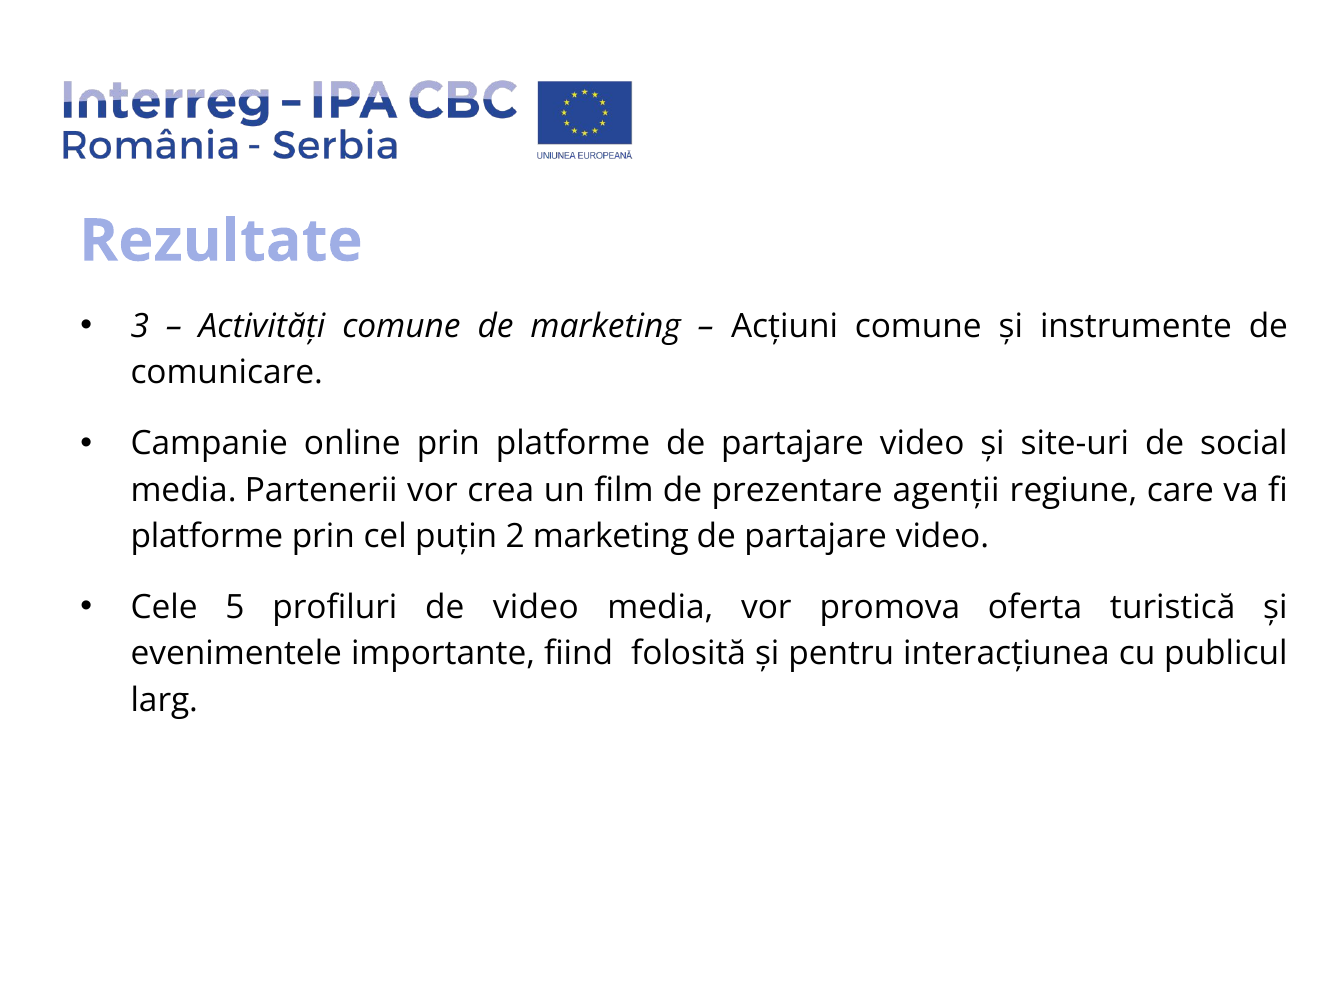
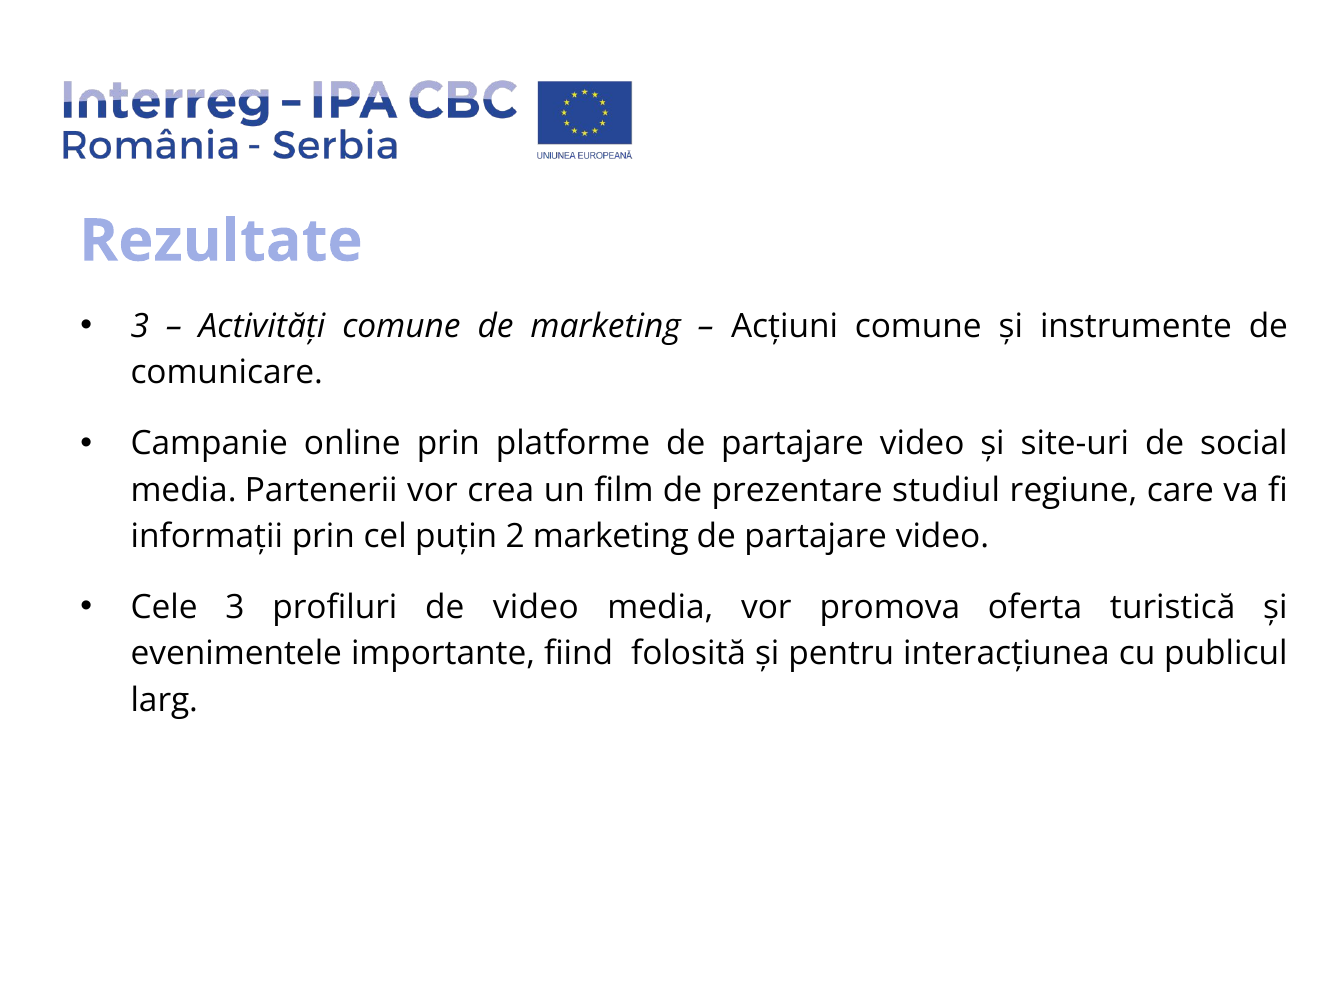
agenții: agenții -> studiul
platforme at (207, 536): platforme -> informații
Cele 5: 5 -> 3
